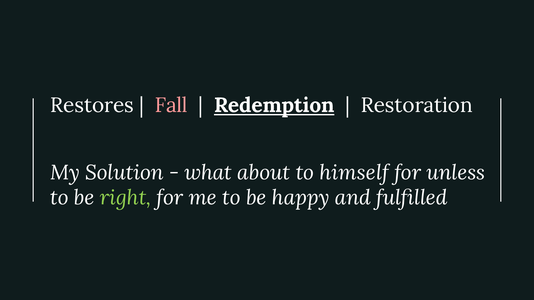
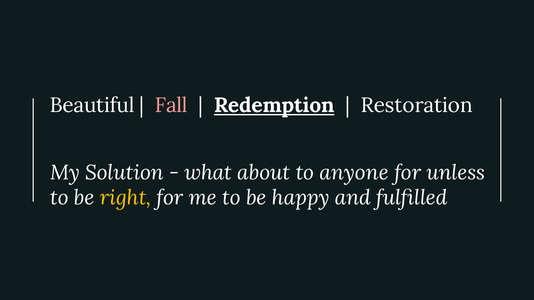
Restores: Restores -> Beautiful
himself: himself -> anyone
right colour: light green -> yellow
